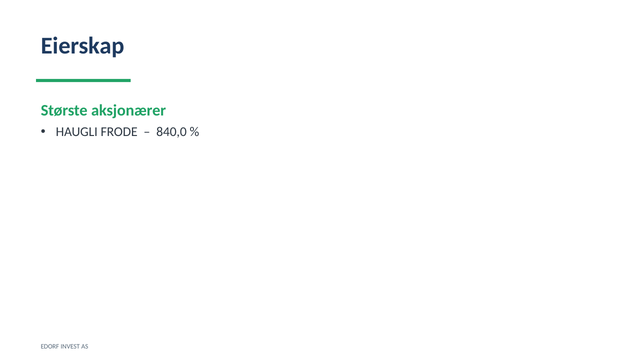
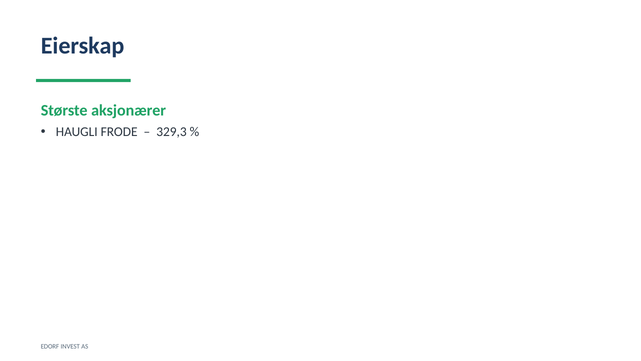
840,0: 840,0 -> 329,3
